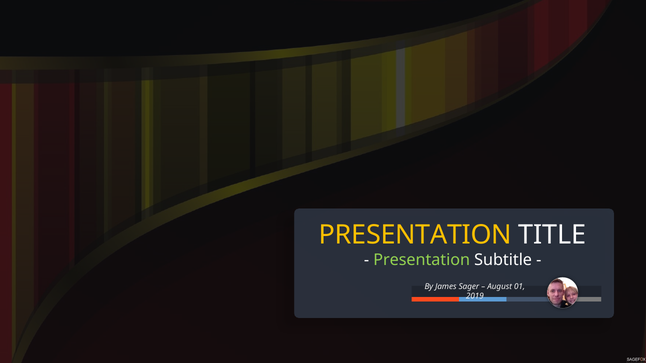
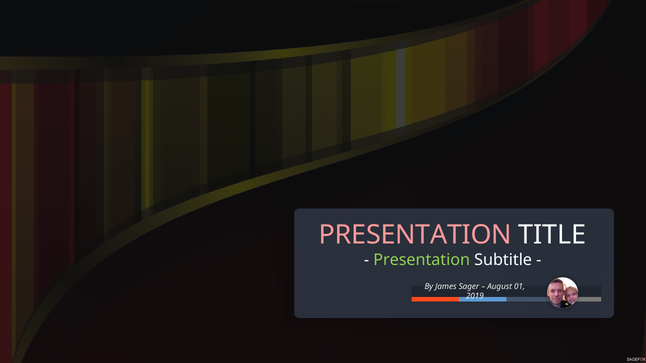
PRESENTATION at (415, 235) colour: yellow -> pink
